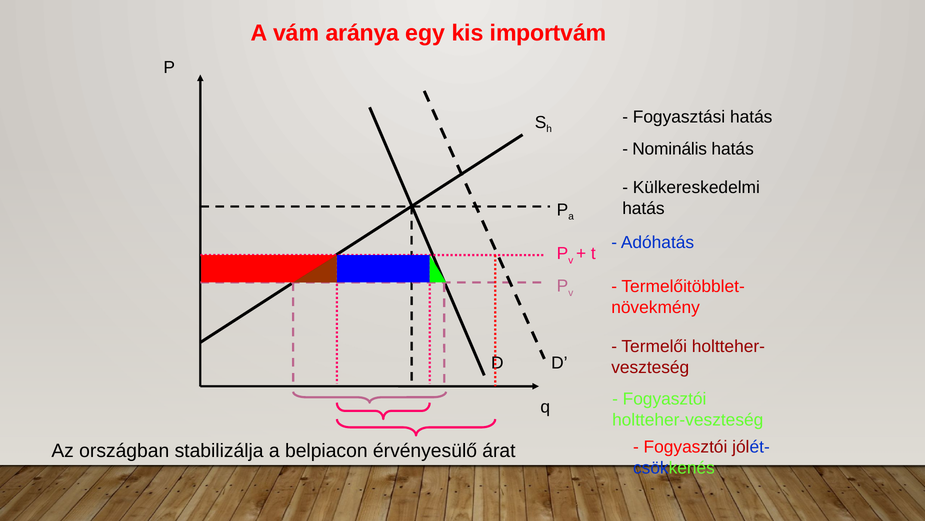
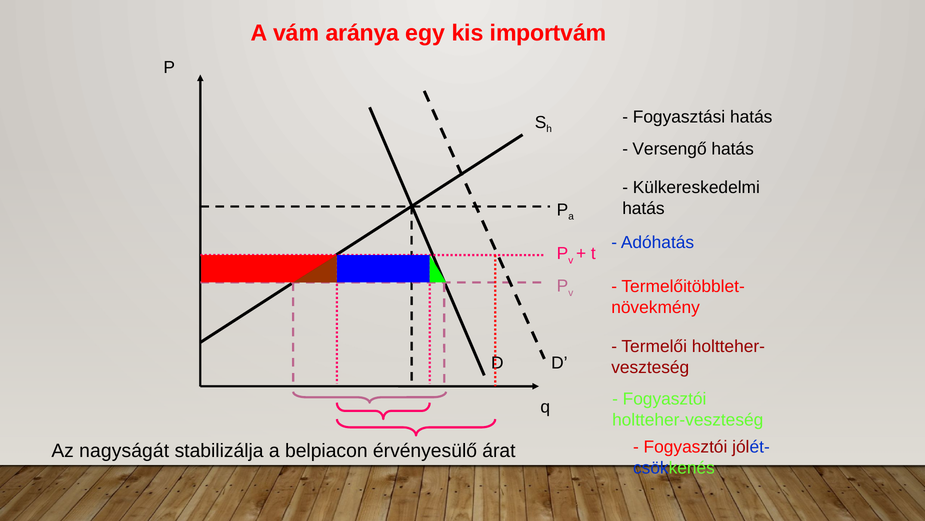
Nominális: Nominális -> Versengő
országban: országban -> nagyságát
